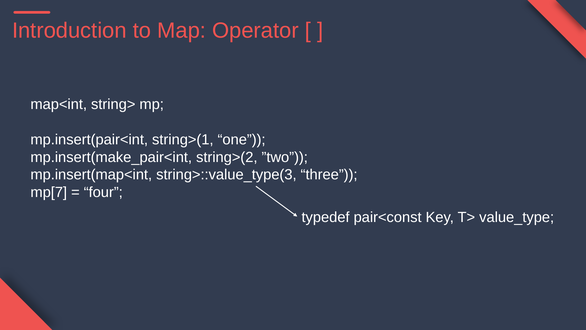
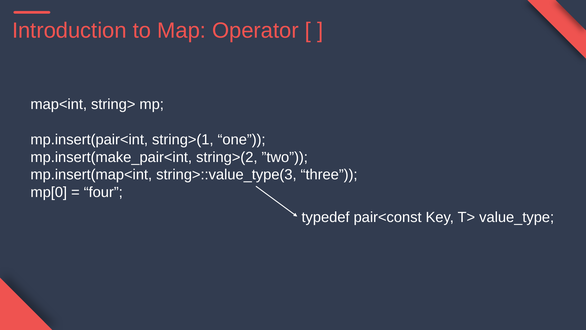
mp[7: mp[7 -> mp[0
